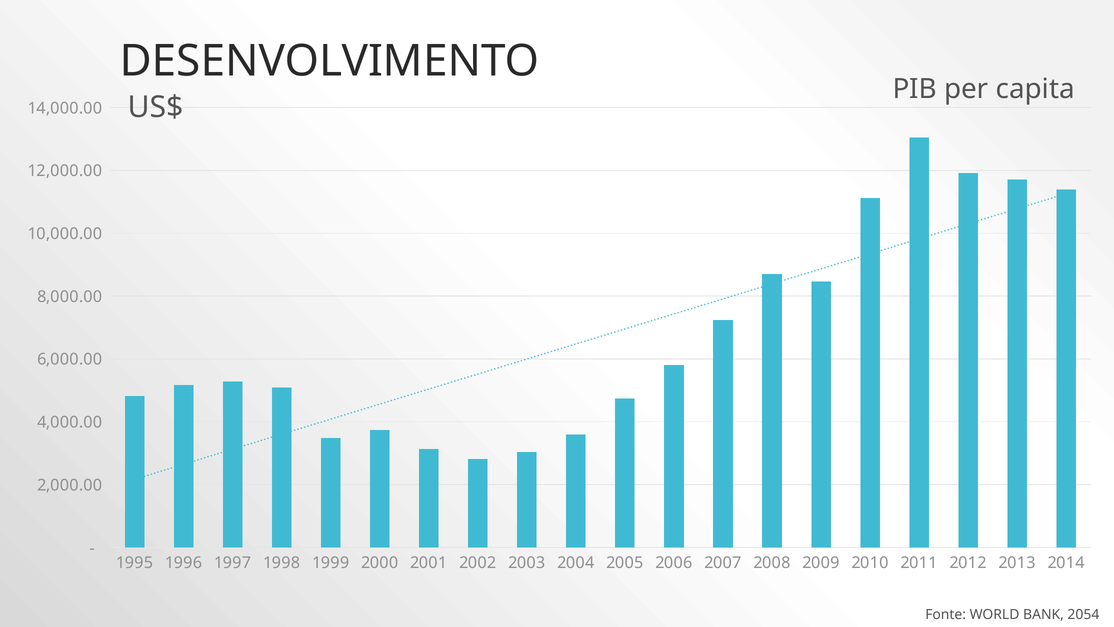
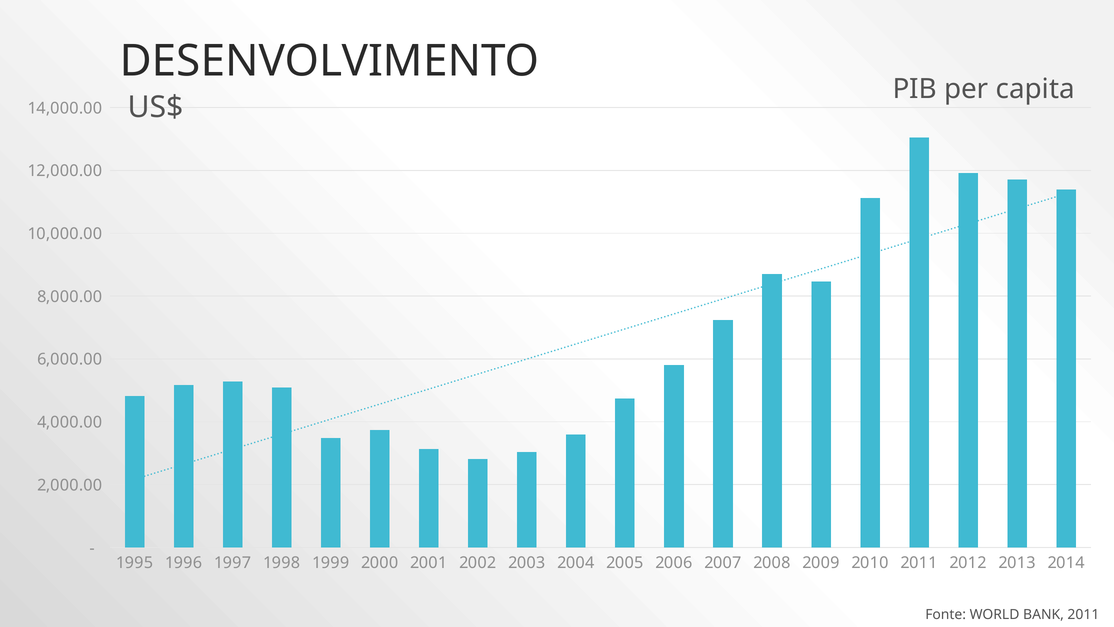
BANK 2054: 2054 -> 2011
